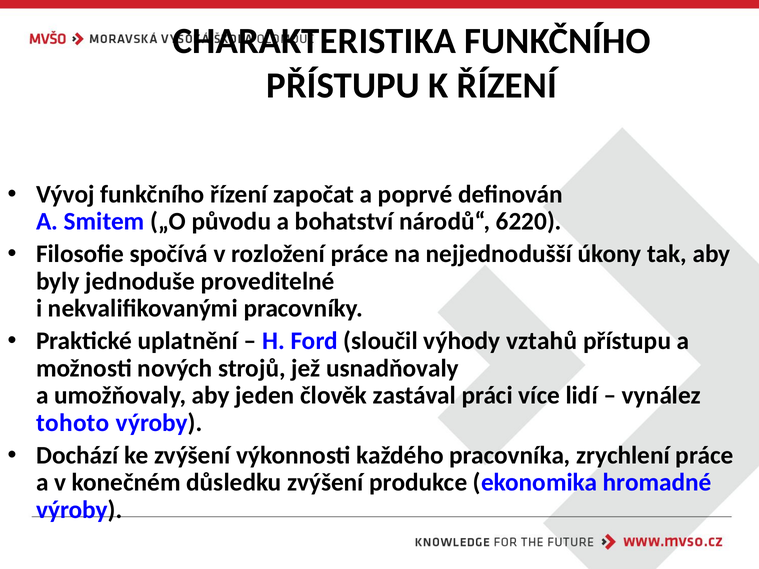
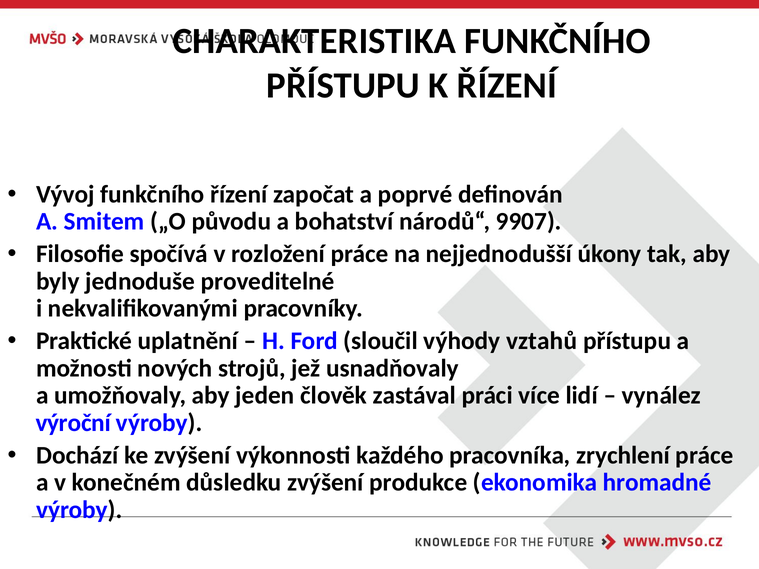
6220: 6220 -> 9907
tohoto: tohoto -> výroční
